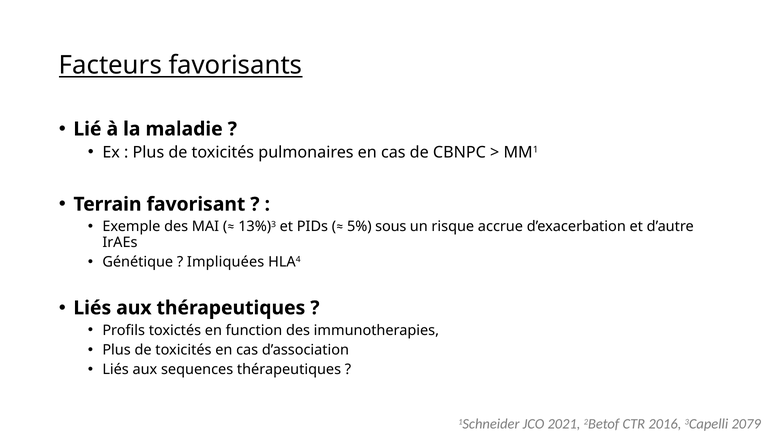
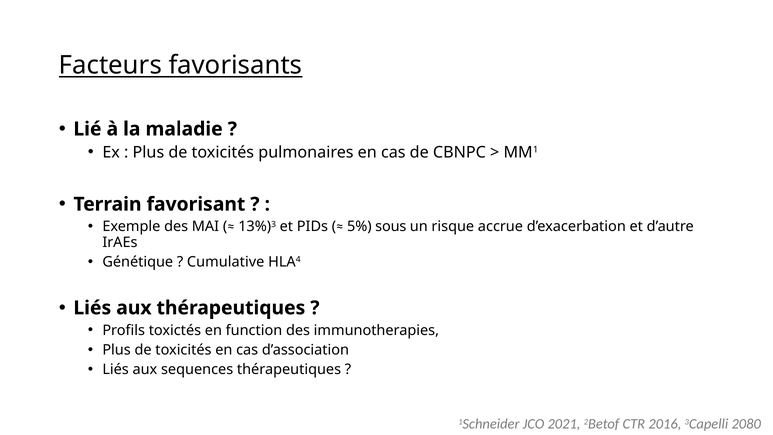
Impliquées: Impliquées -> Cumulative
2079: 2079 -> 2080
